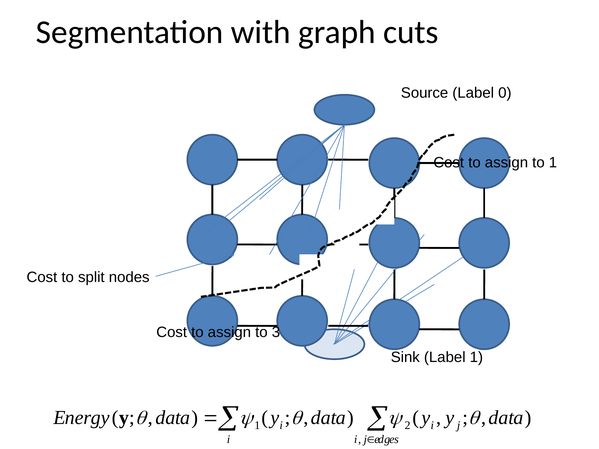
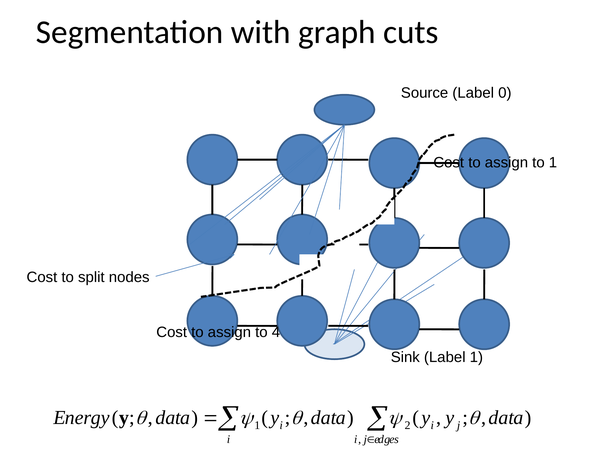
3: 3 -> 4
